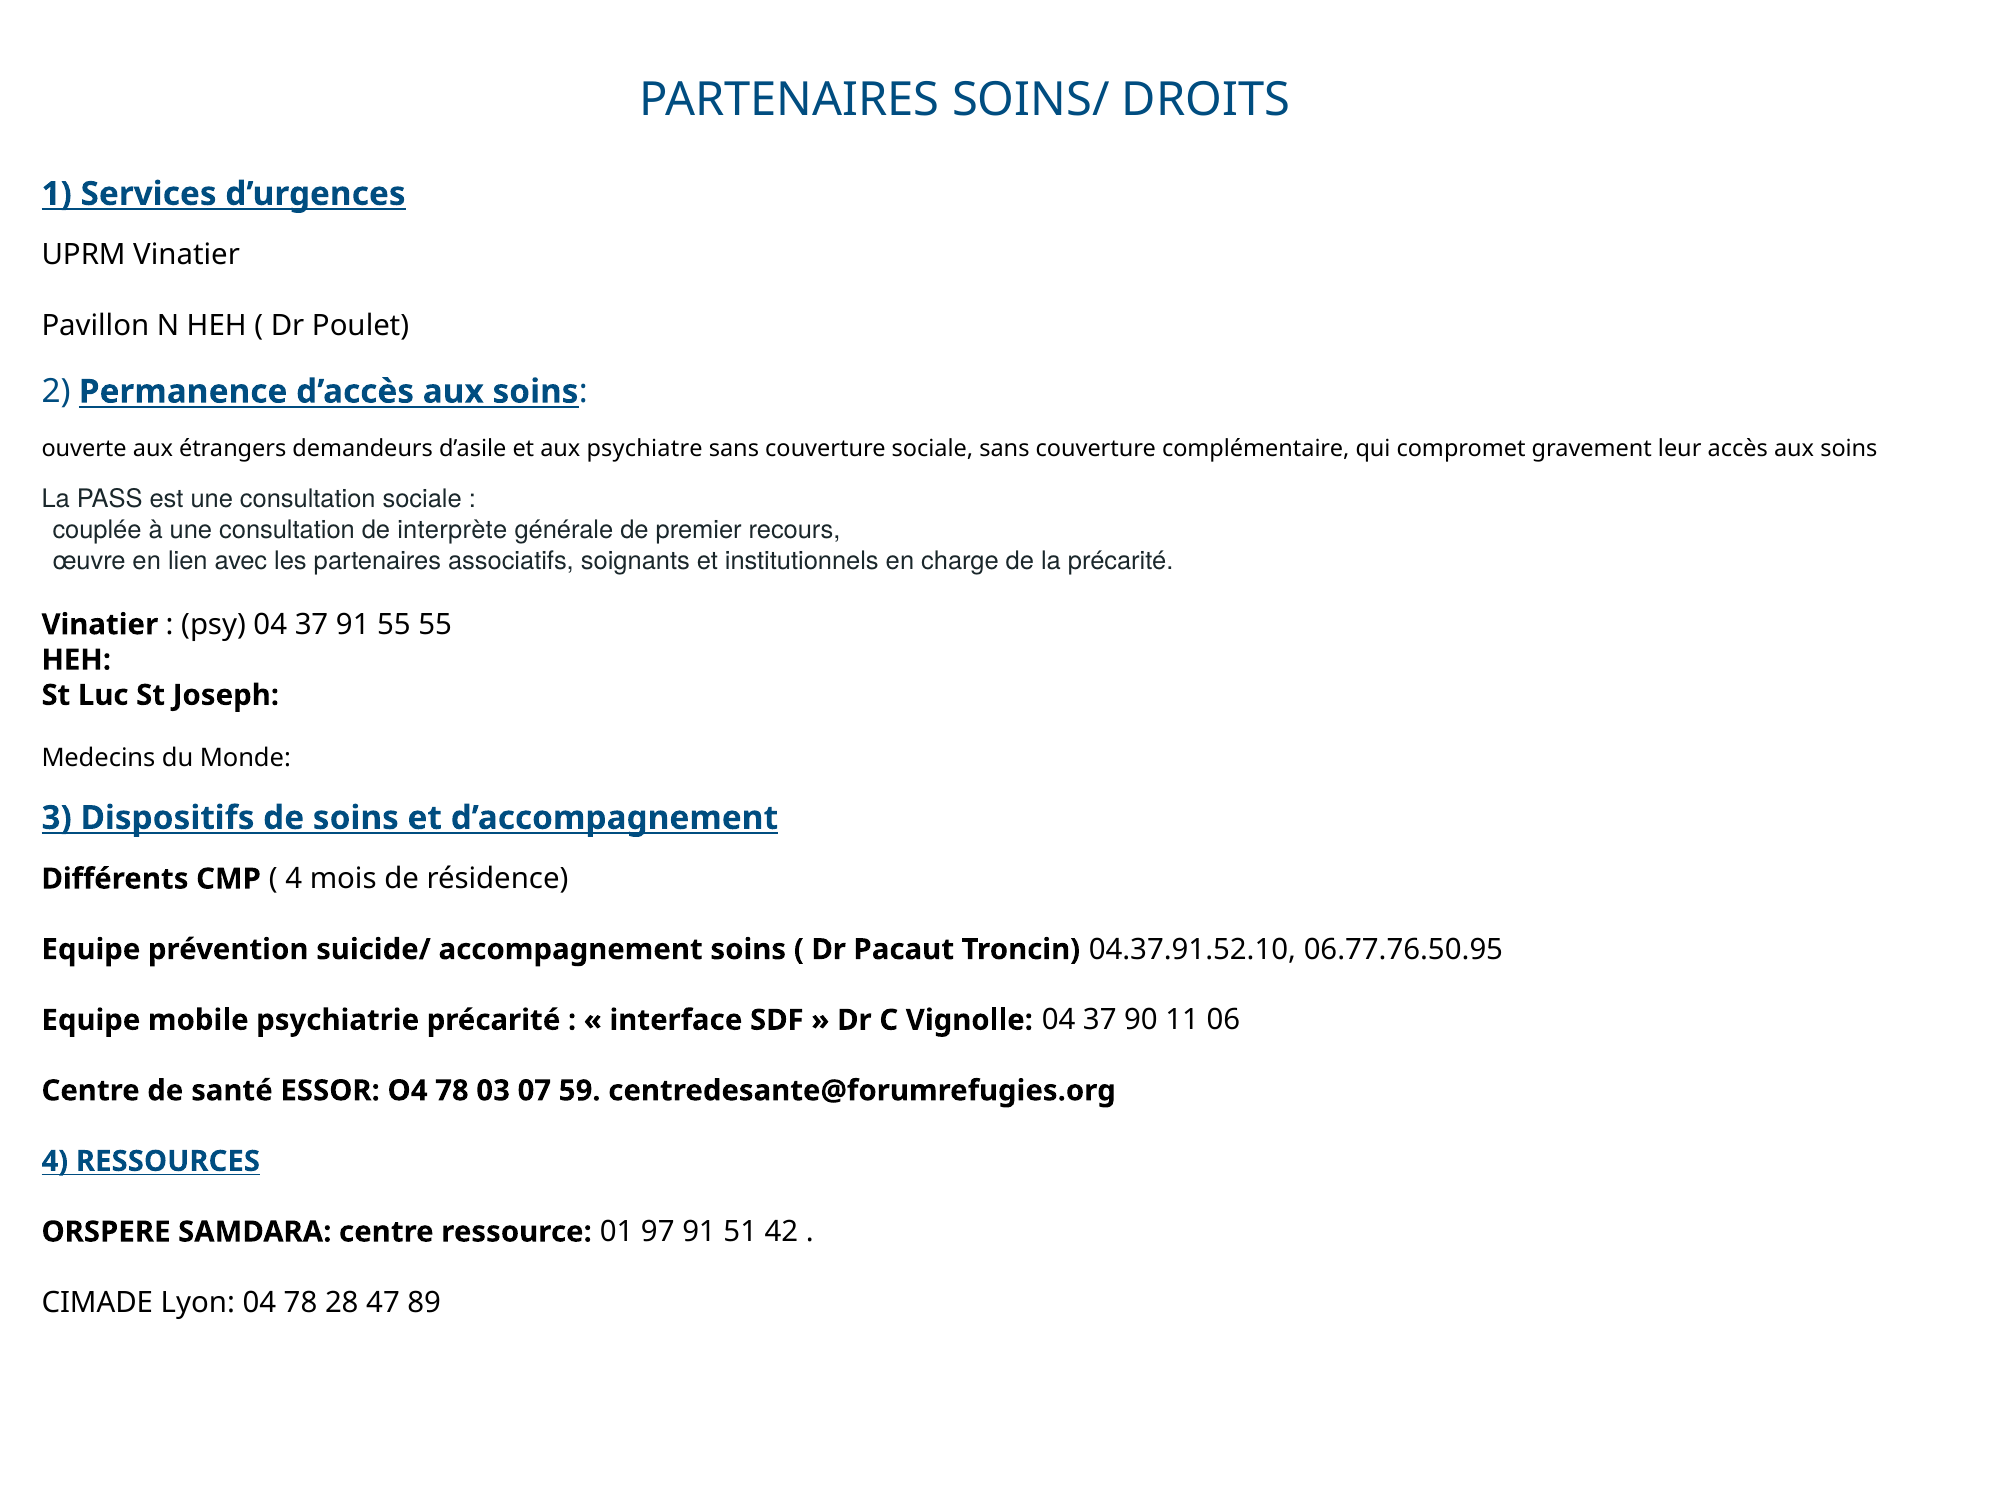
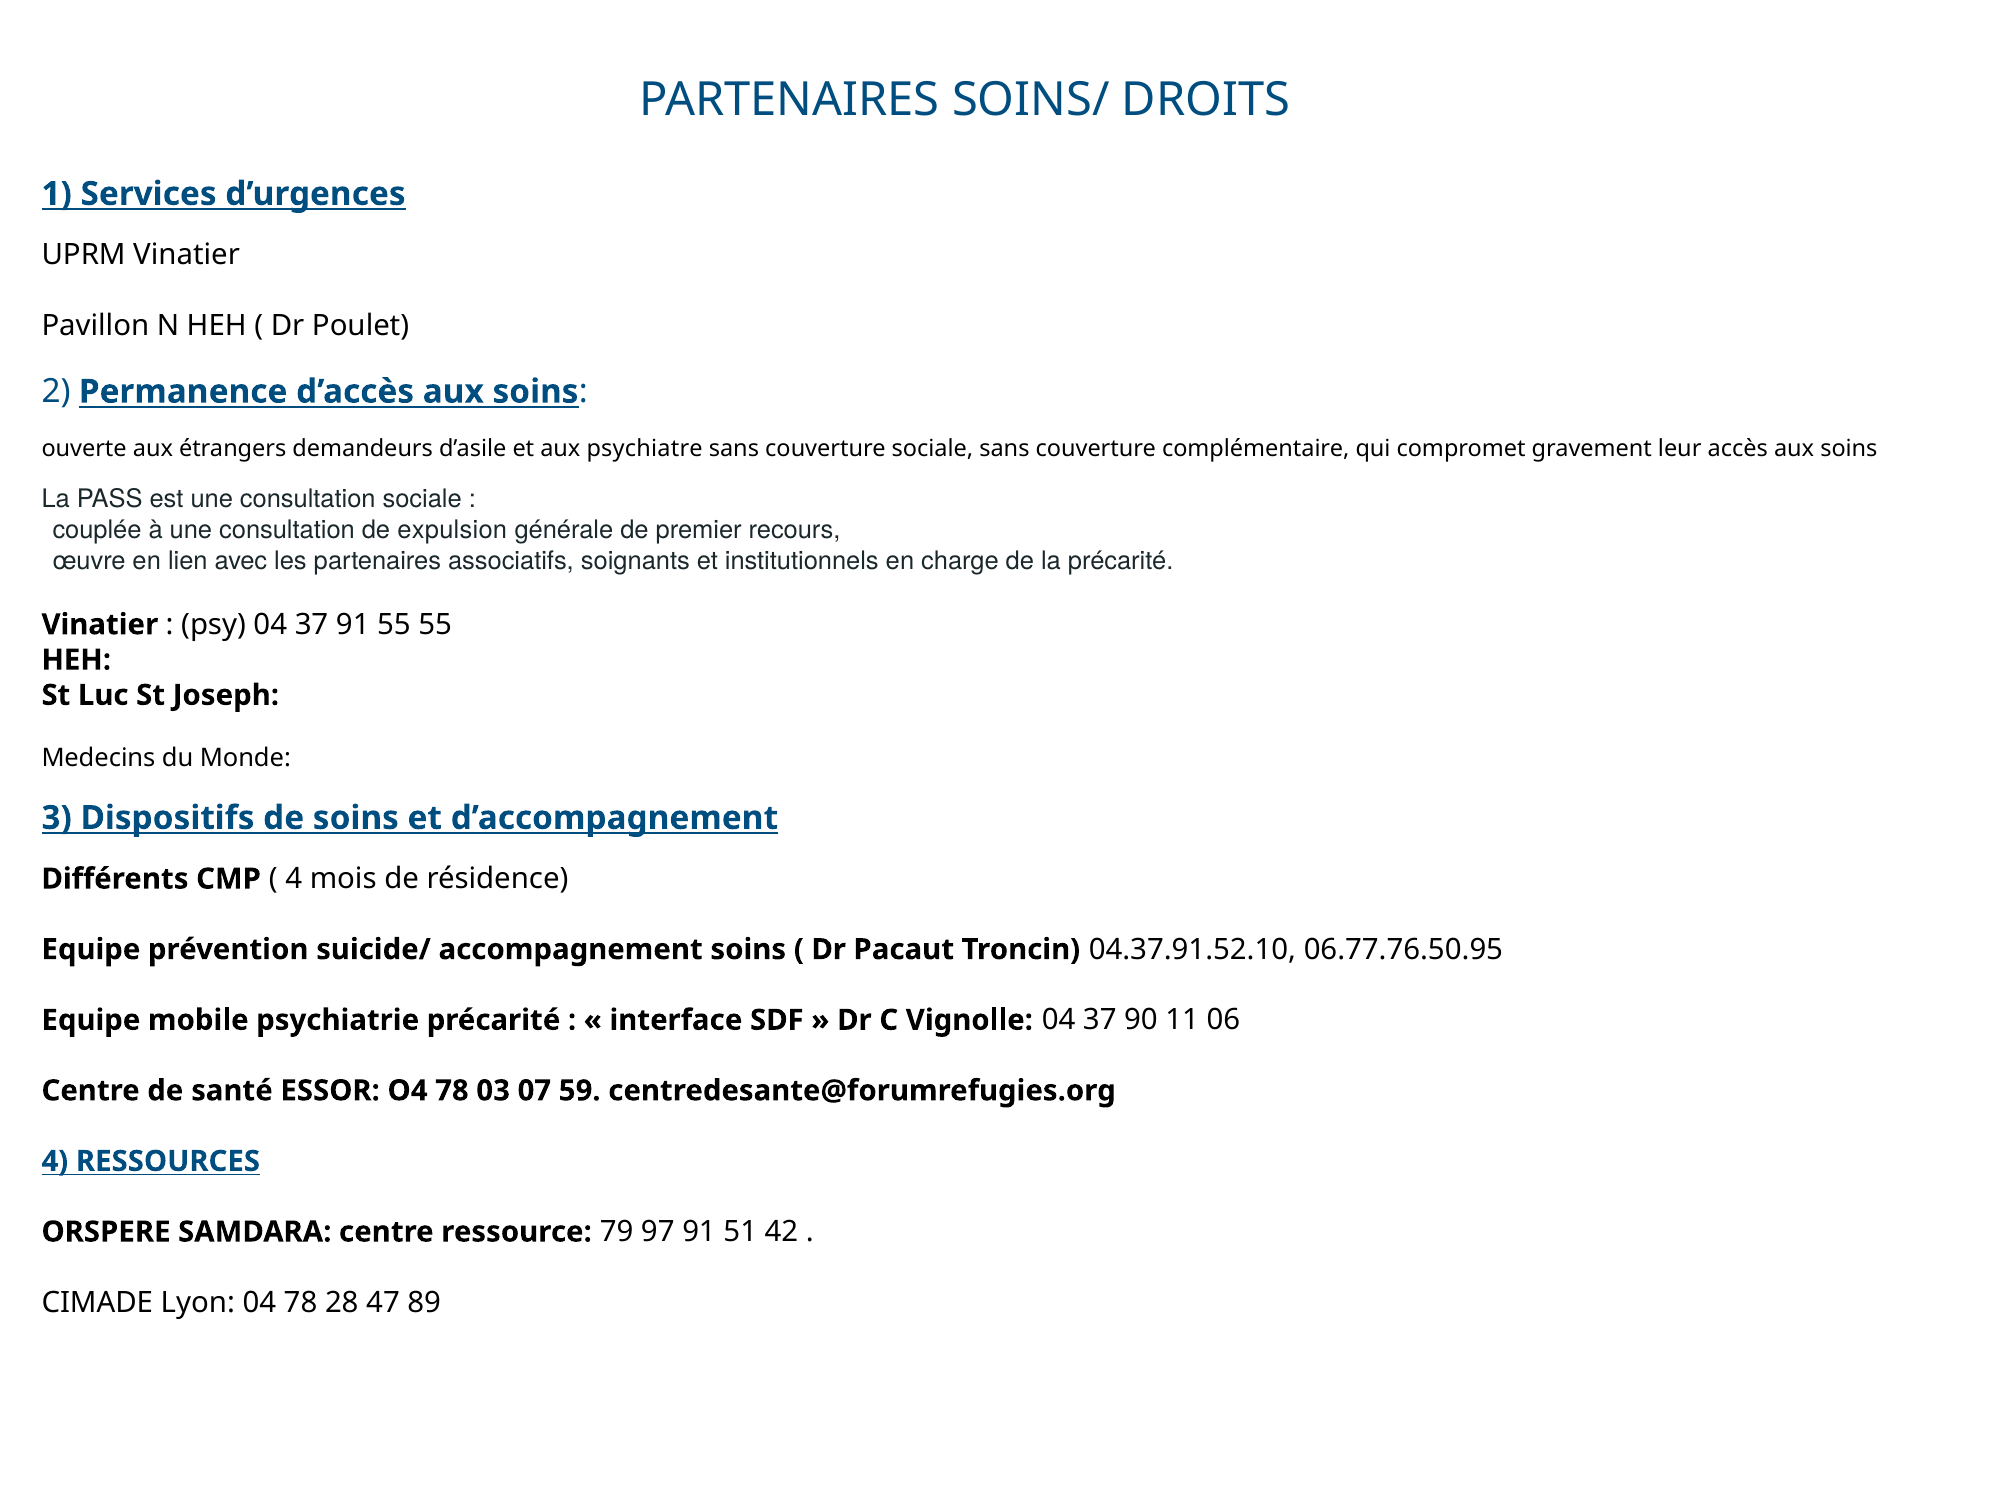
interprète: interprète -> expulsion
01: 01 -> 79
